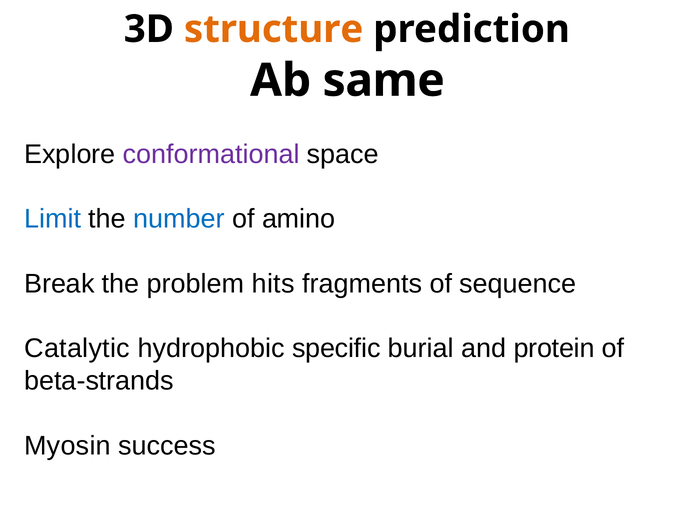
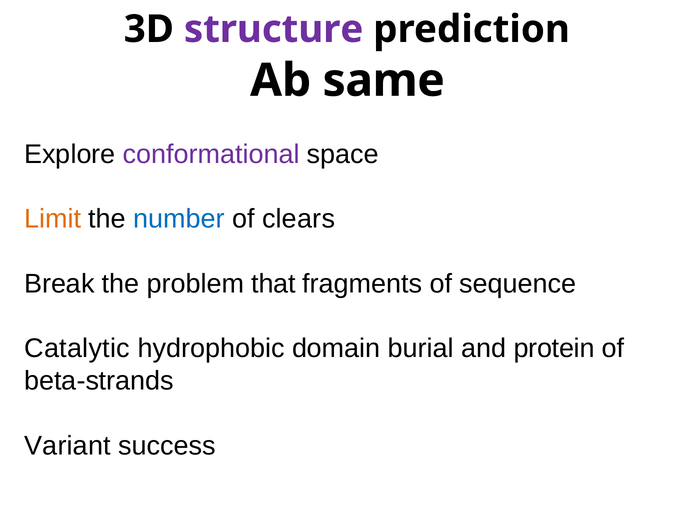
structure colour: orange -> purple
Limit colour: blue -> orange
amino: amino -> clears
hits: hits -> that
specific: specific -> domain
Myosin: Myosin -> Variant
